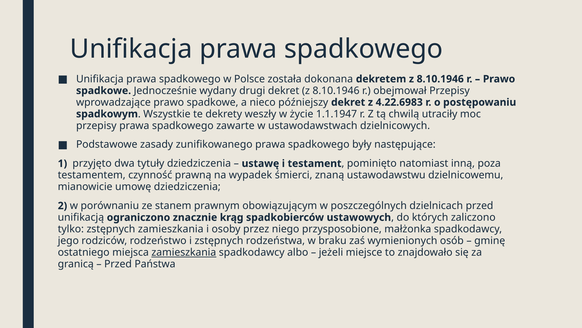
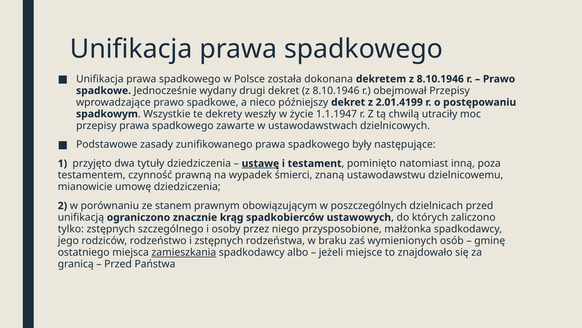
4.22.6983: 4.22.6983 -> 2.01.4199
ustawę underline: none -> present
zstępnych zamieszkania: zamieszkania -> szczególnego
